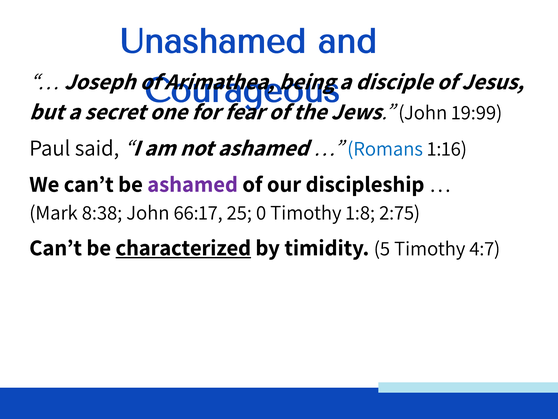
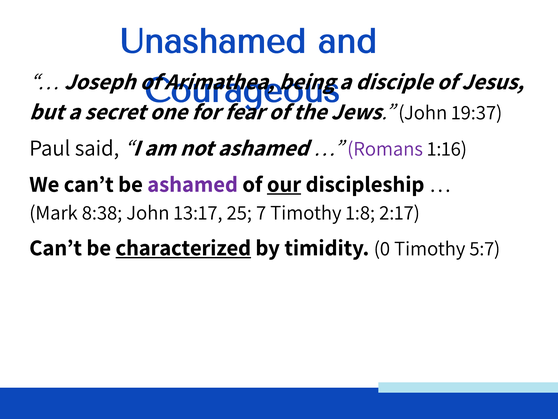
19:99: 19:99 -> 19:37
Romans colour: blue -> purple
our underline: none -> present
66:17: 66:17 -> 13:17
0: 0 -> 7
2:75: 2:75 -> 2:17
5: 5 -> 0
4:7: 4:7 -> 5:7
